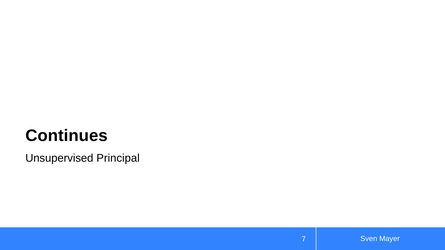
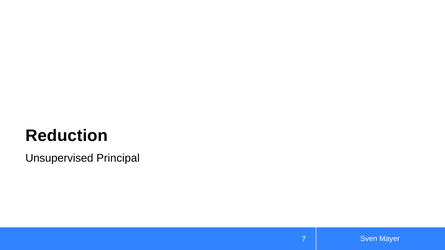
Continues: Continues -> Reduction
